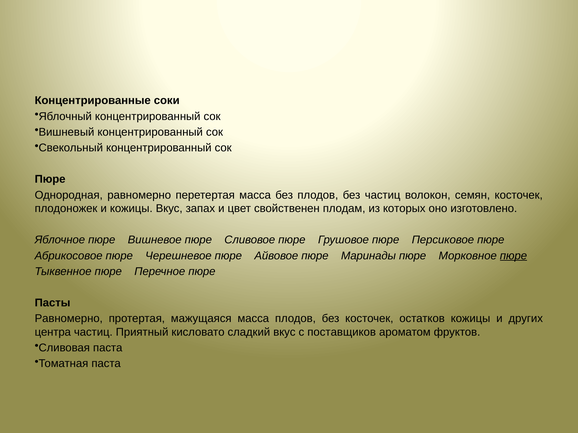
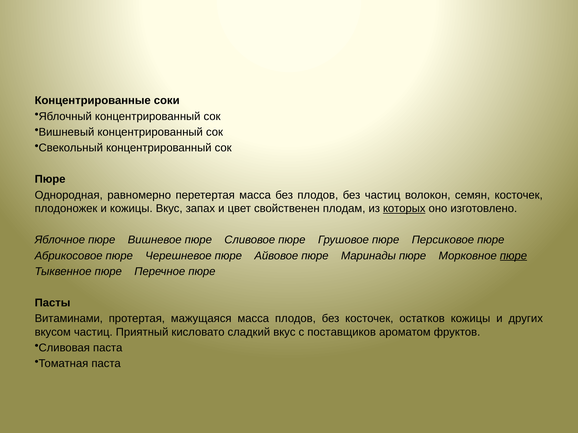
которых underline: none -> present
Равномерно at (69, 319): Равномерно -> Витаминами
центра: центра -> вкусом
